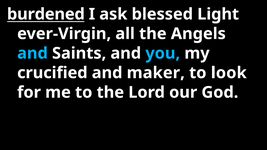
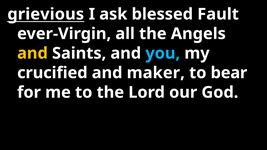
burdened: burdened -> grievious
Light: Light -> Fault
and at (32, 53) colour: light blue -> yellow
look: look -> bear
